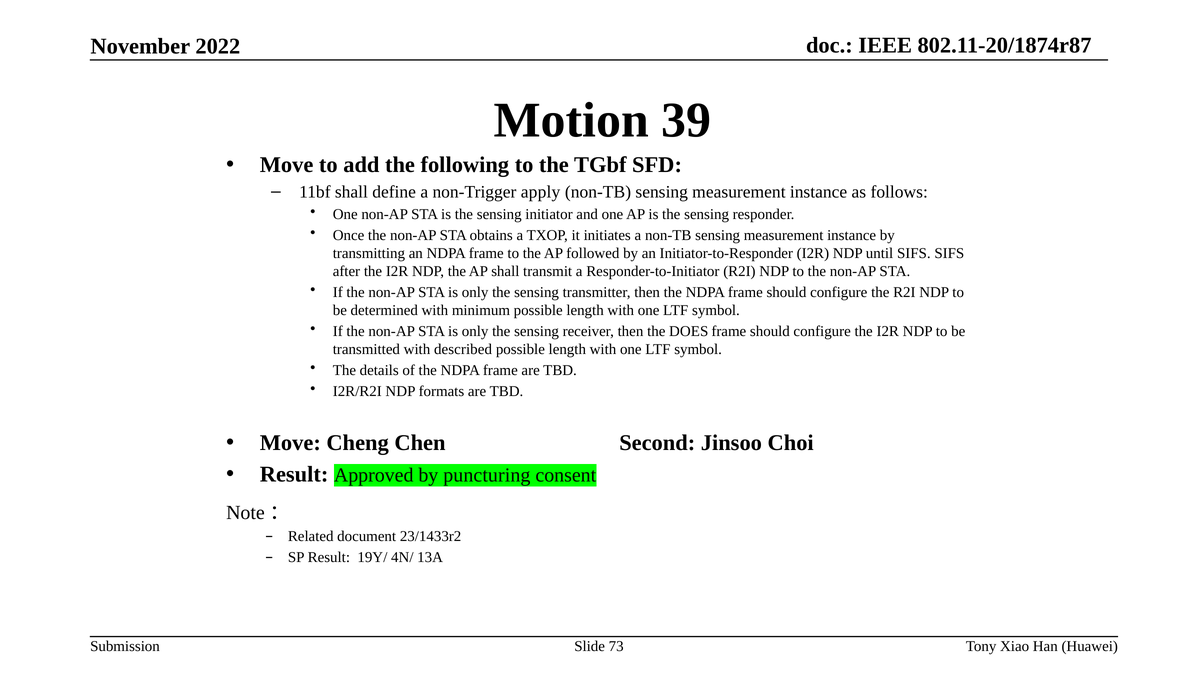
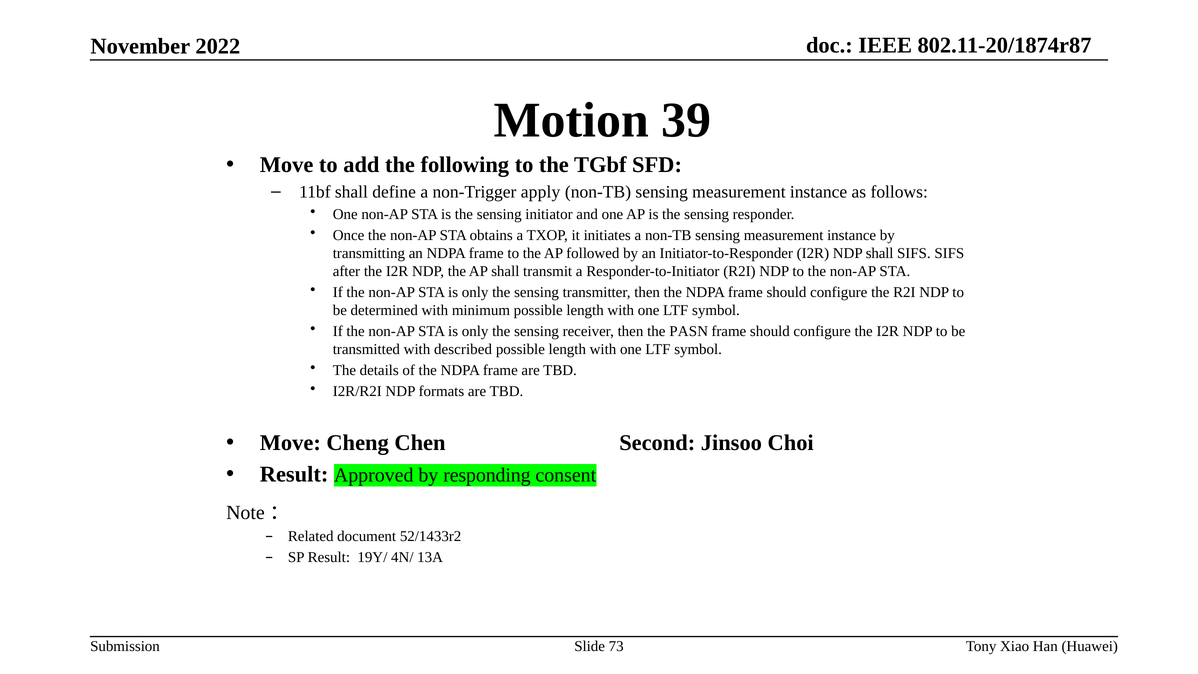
NDP until: until -> shall
DOES: DOES -> PASN
puncturing: puncturing -> responding
23/1433r2: 23/1433r2 -> 52/1433r2
